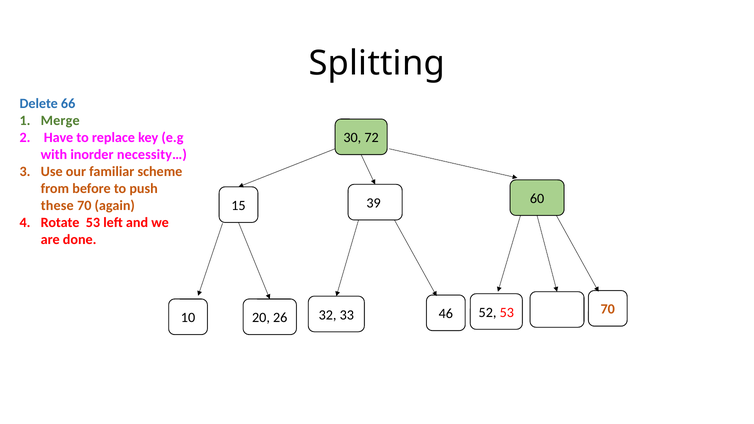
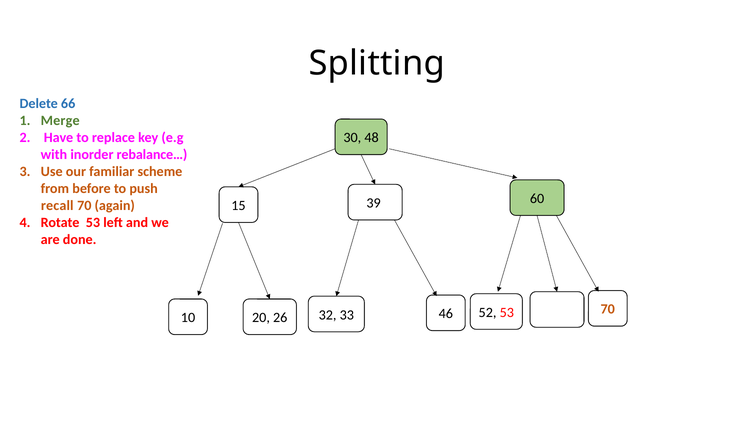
72: 72 -> 48
necessity…: necessity… -> rebalance…
these: these -> recall
